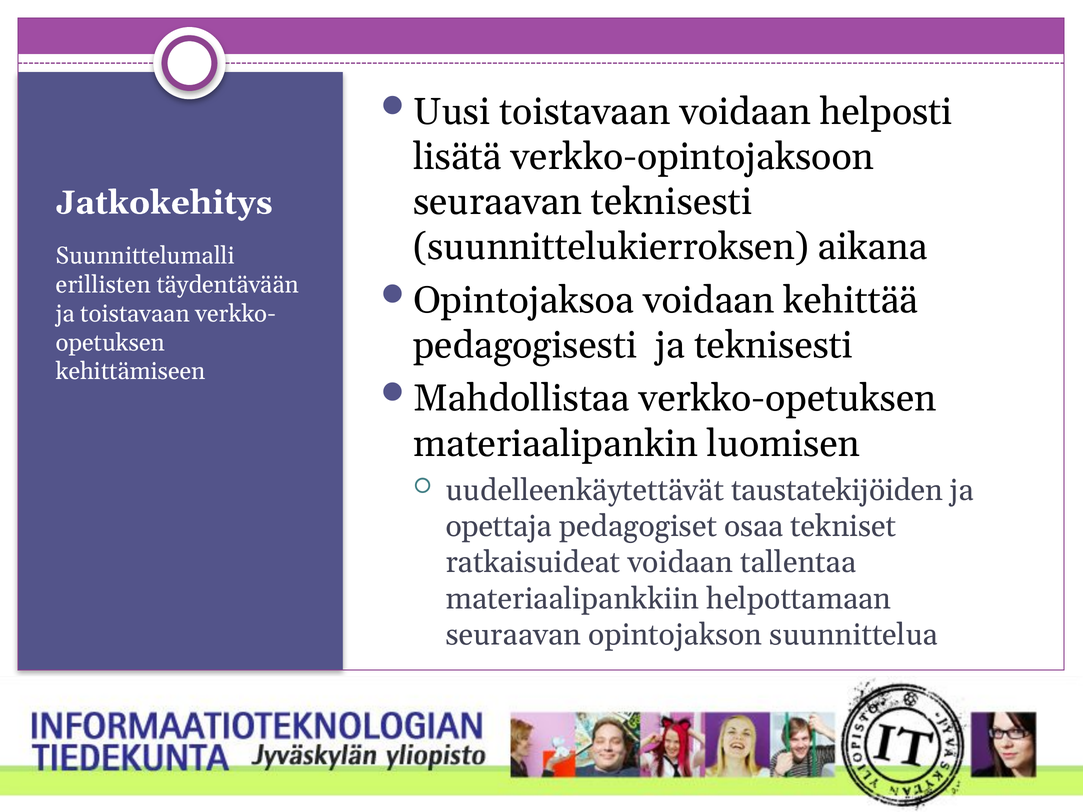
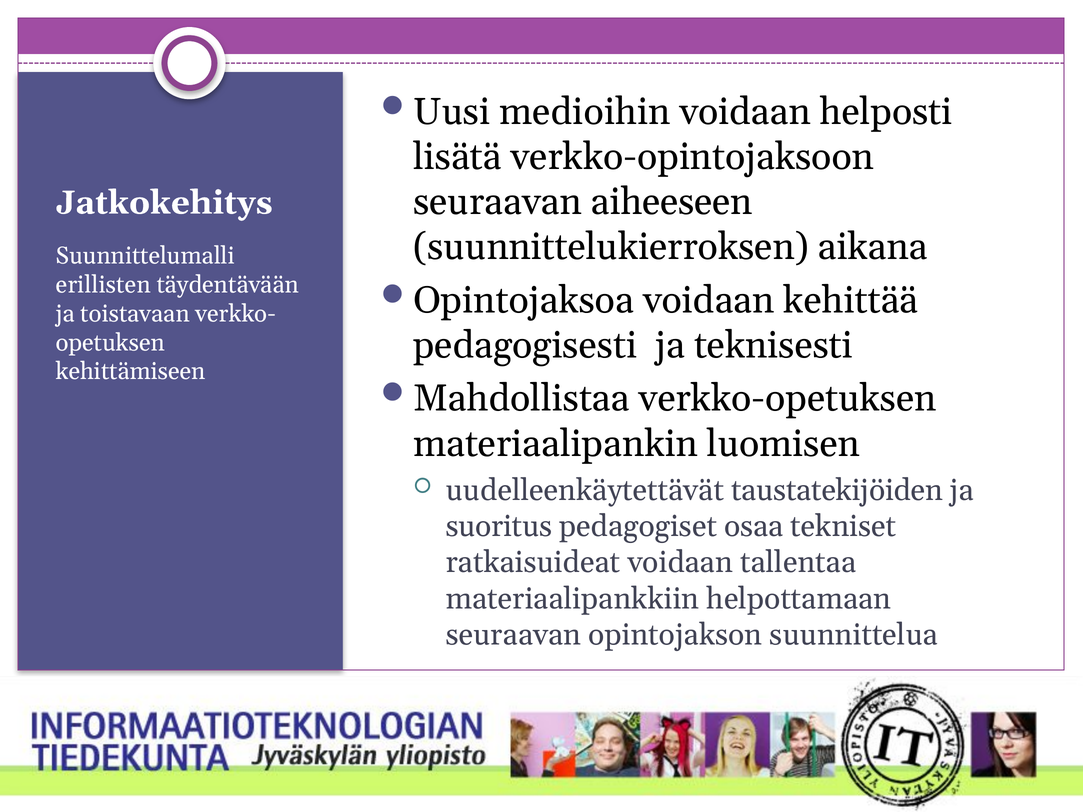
Uusi toistavaan: toistavaan -> medioihin
seuraavan teknisesti: teknisesti -> aiheeseen
opettaja: opettaja -> suoritus
